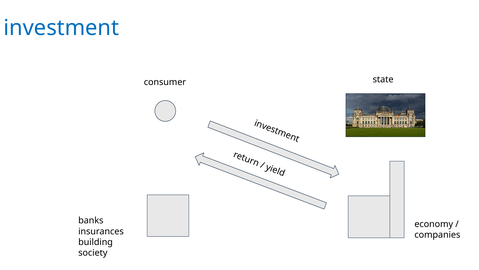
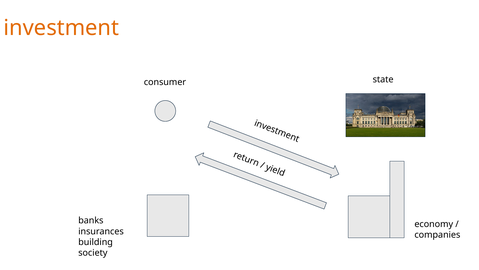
investment colour: blue -> orange
